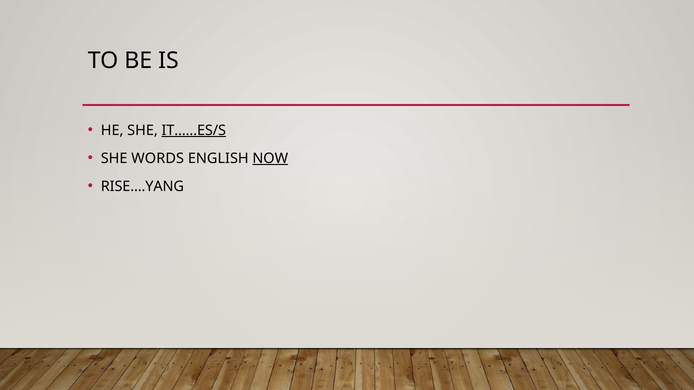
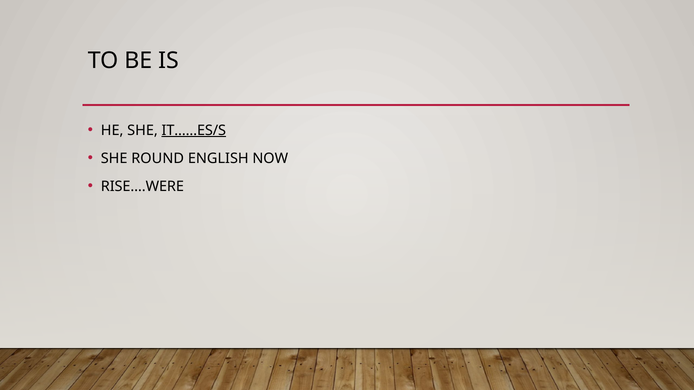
WORDS: WORDS -> ROUND
NOW underline: present -> none
RISE….YANG: RISE….YANG -> RISE….WERE
